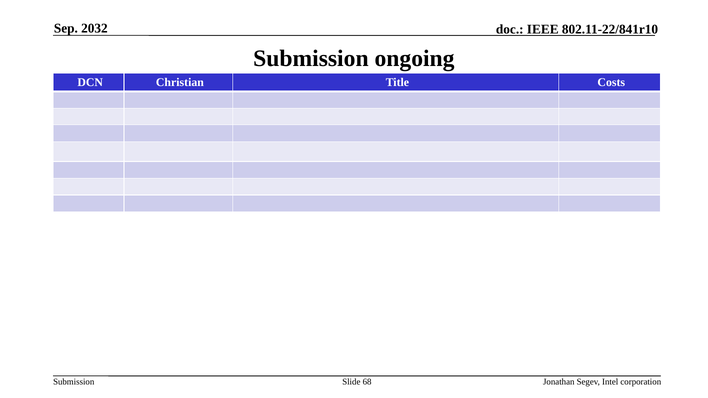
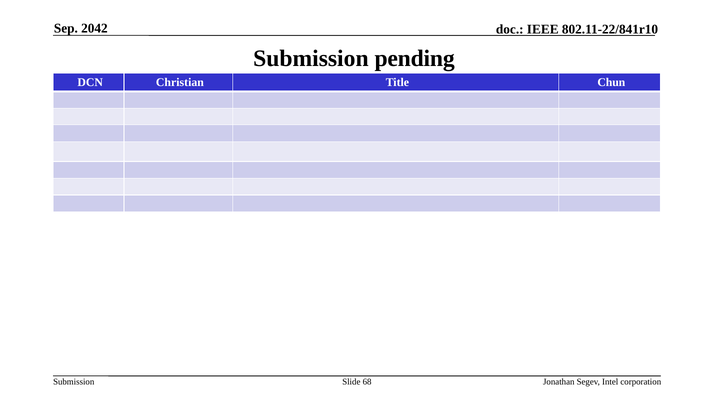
2032: 2032 -> 2042
ongoing: ongoing -> pending
Costs: Costs -> Chun
